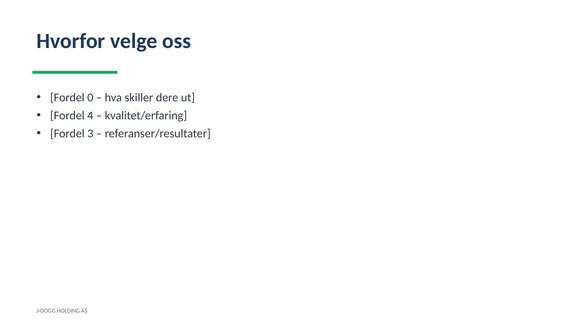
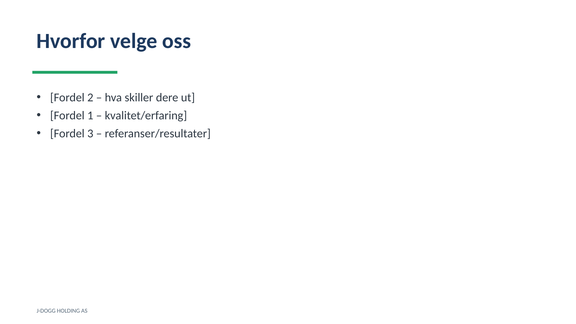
0: 0 -> 2
4: 4 -> 1
